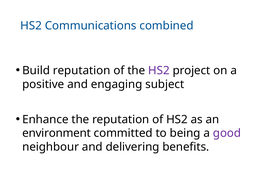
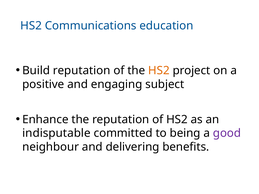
combined: combined -> education
HS2 at (159, 71) colour: purple -> orange
environment: environment -> indisputable
